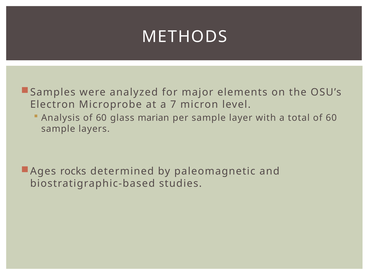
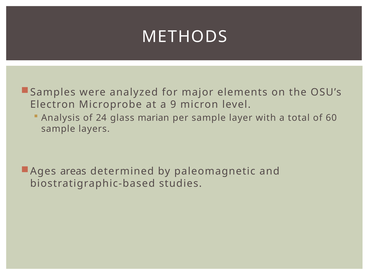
7: 7 -> 9
Analysis of 60: 60 -> 24
rocks: rocks -> areas
